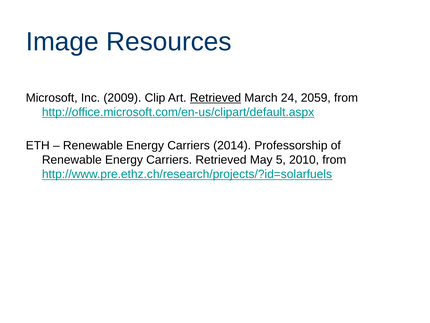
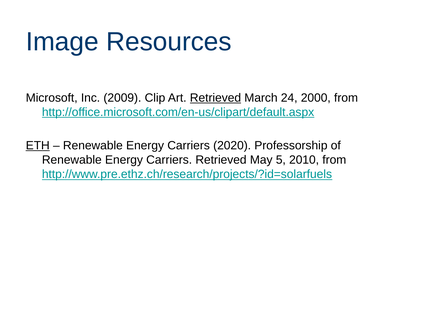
2059: 2059 -> 2000
ETH underline: none -> present
2014: 2014 -> 2020
